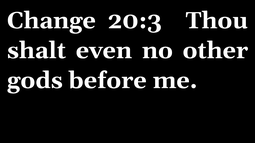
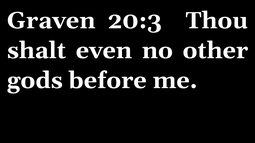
Change: Change -> Graven
